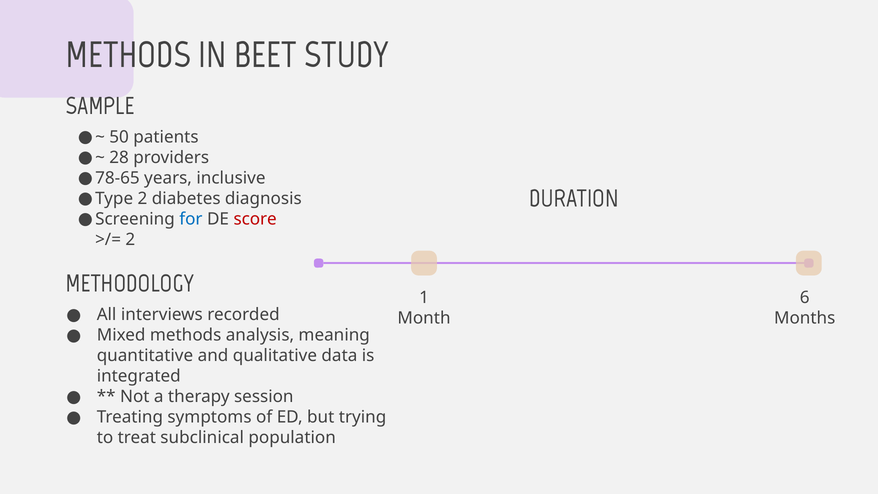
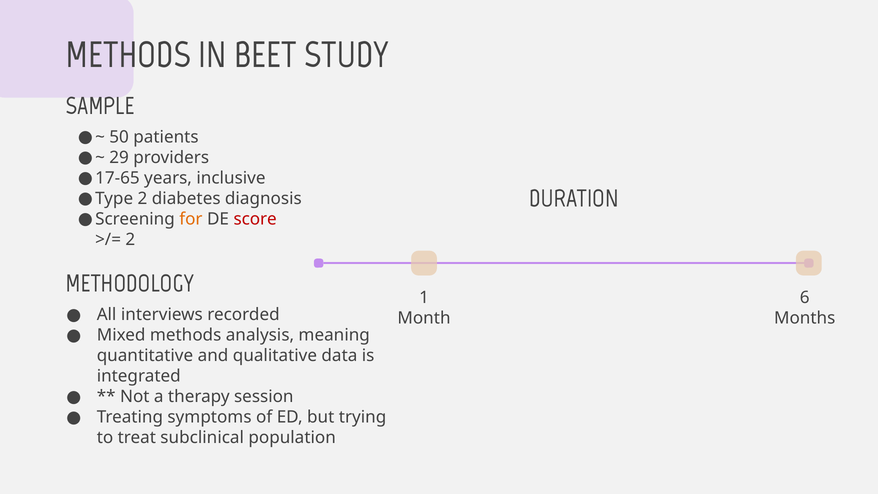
28: 28 -> 29
78-65: 78-65 -> 17-65
for colour: blue -> orange
